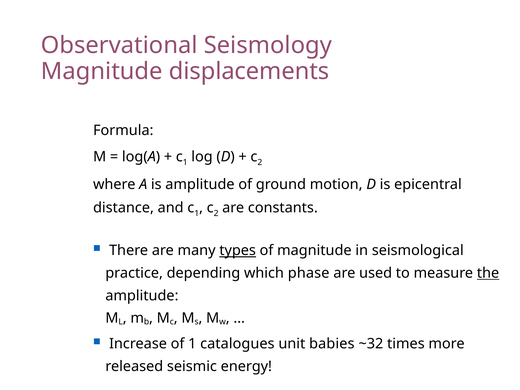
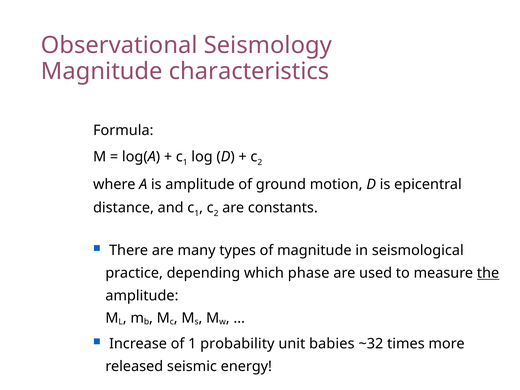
displacements: displacements -> characteristics
types underline: present -> none
catalogues: catalogues -> probability
